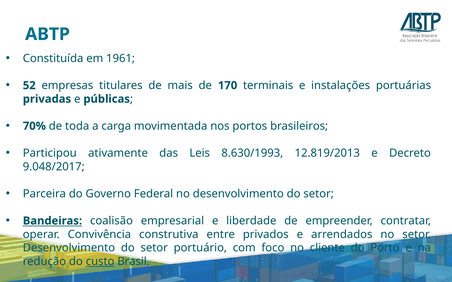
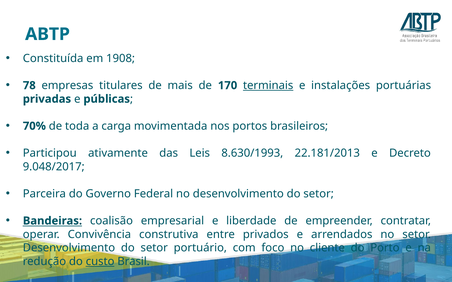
1961: 1961 -> 1908
52: 52 -> 78
terminais underline: none -> present
12.819/2013: 12.819/2013 -> 22.181/2013
